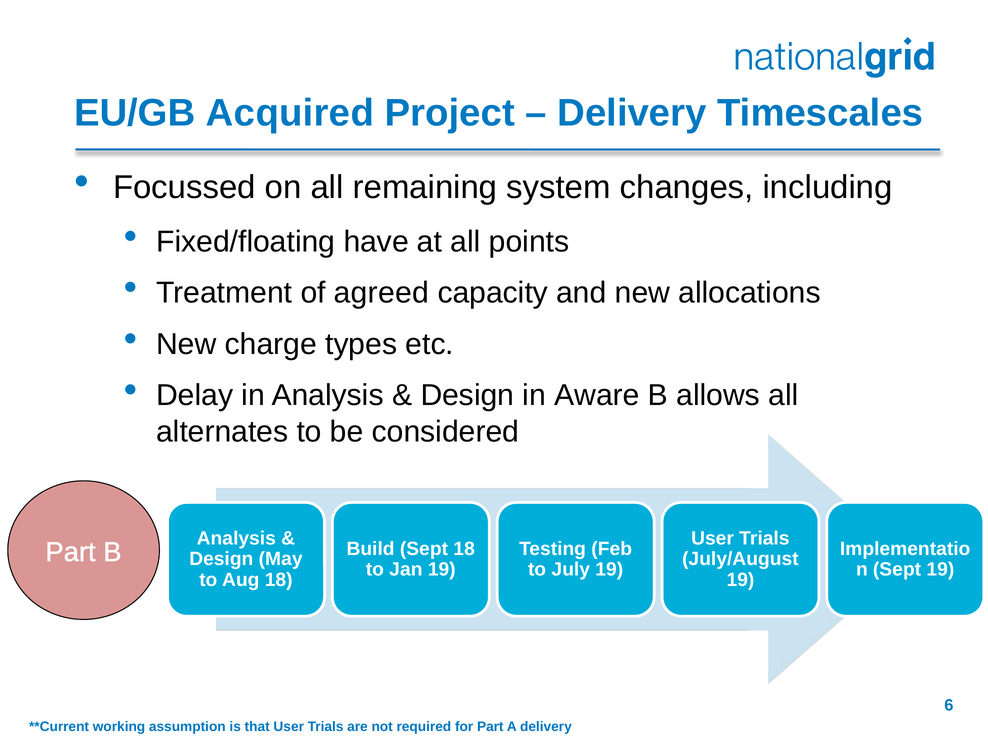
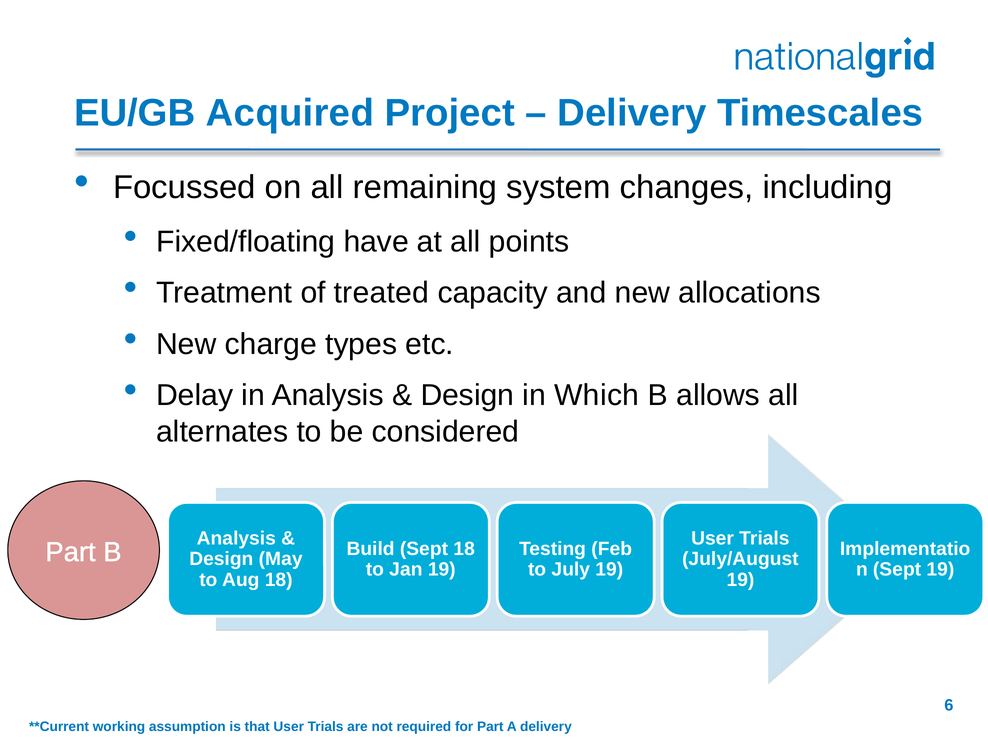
agreed: agreed -> treated
Aware: Aware -> Which
